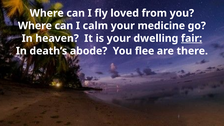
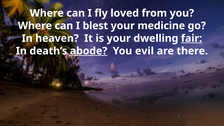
calm: calm -> blest
abode underline: none -> present
flee: flee -> evil
